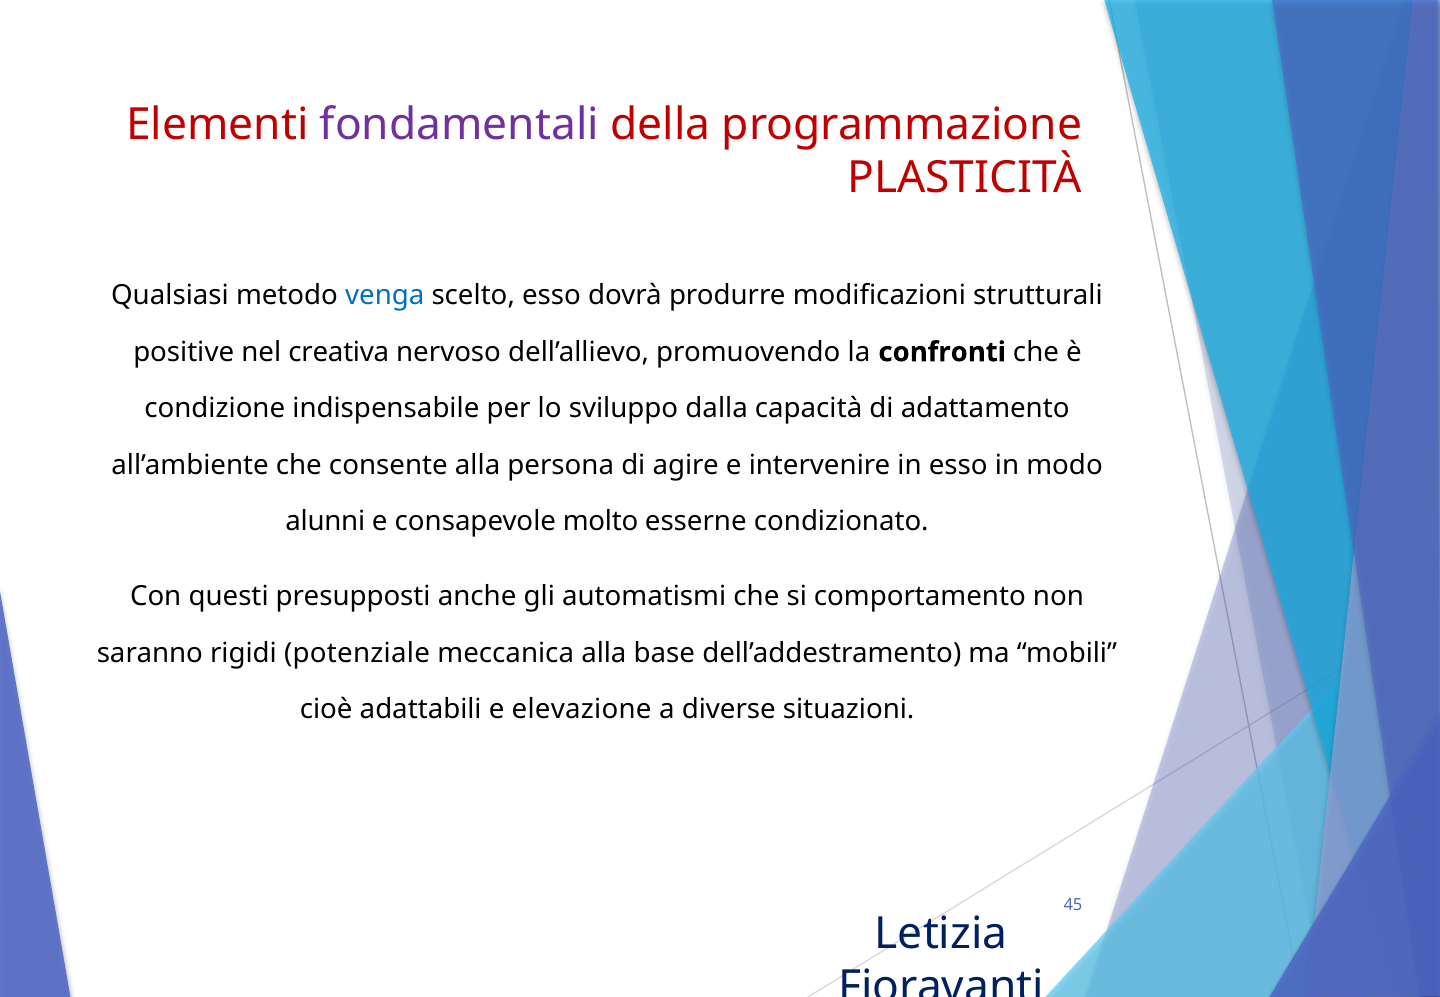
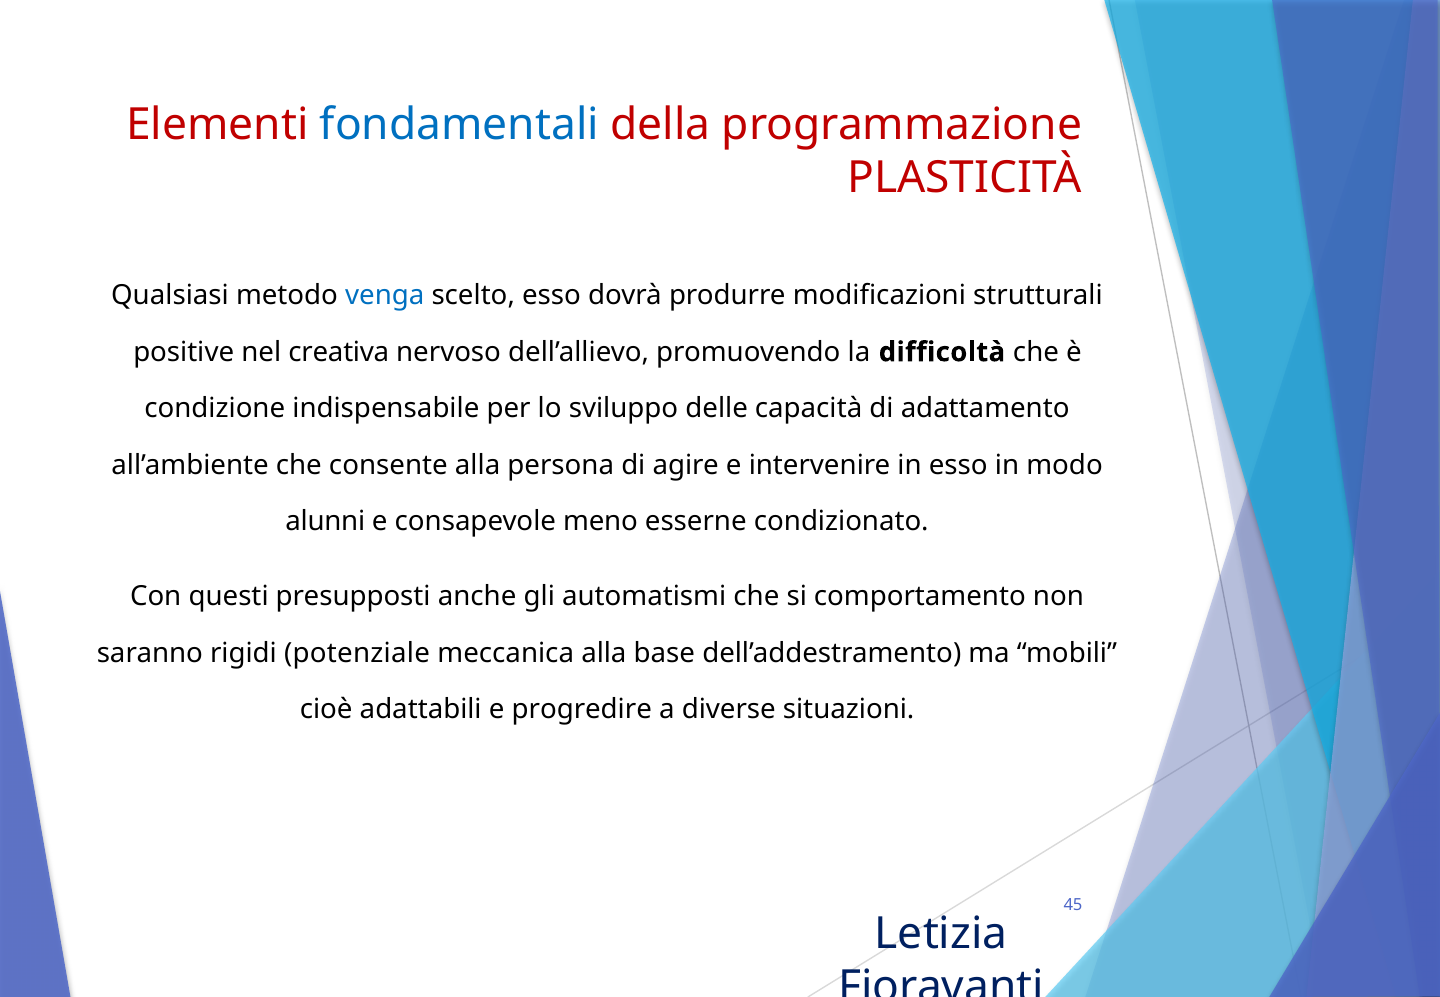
fondamentali colour: purple -> blue
confronti: confronti -> difficoltà
dalla: dalla -> delle
molto: molto -> meno
elevazione: elevazione -> progredire
